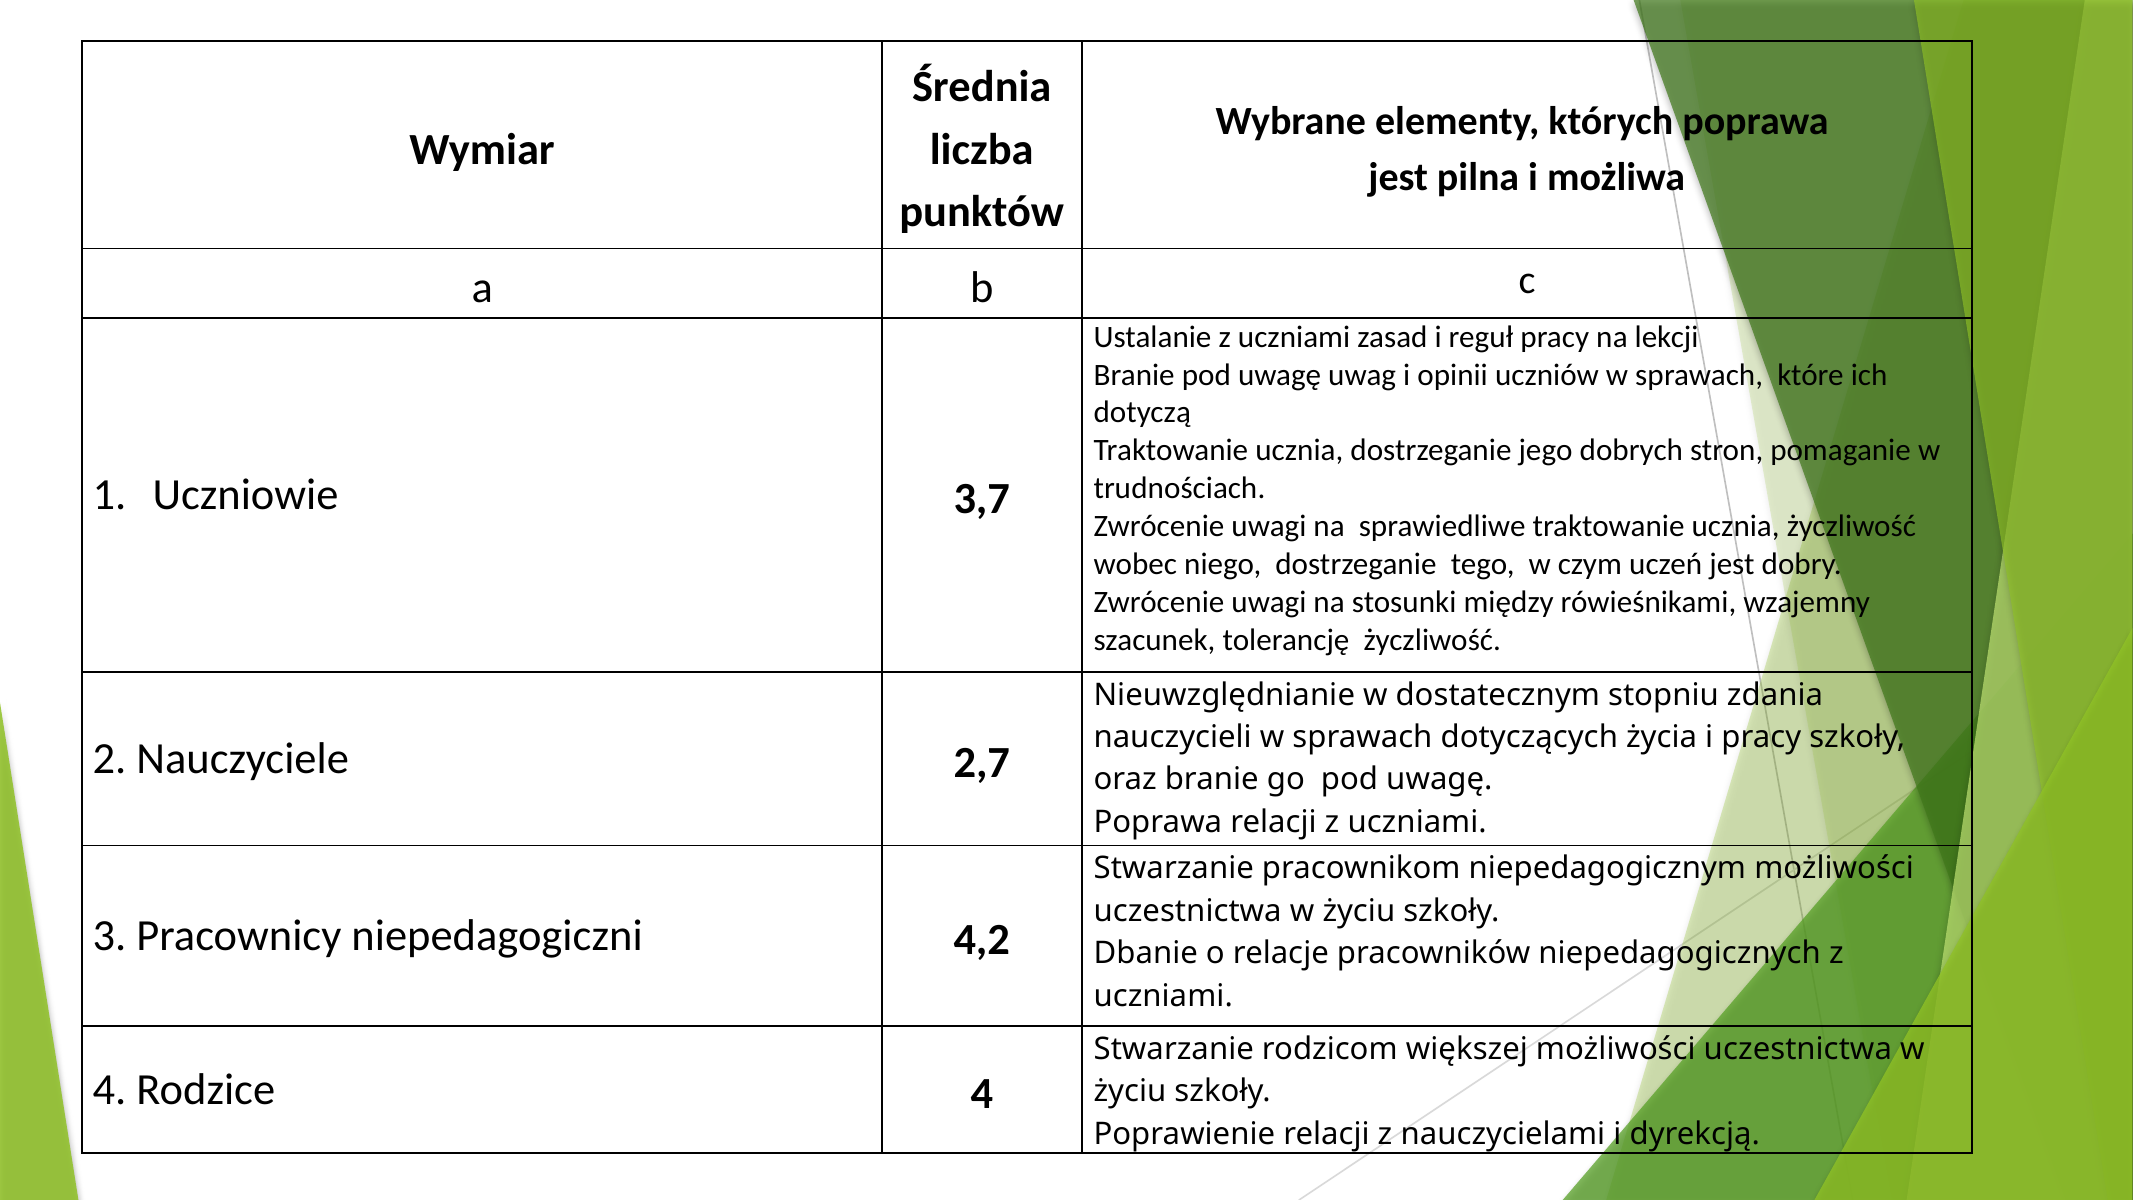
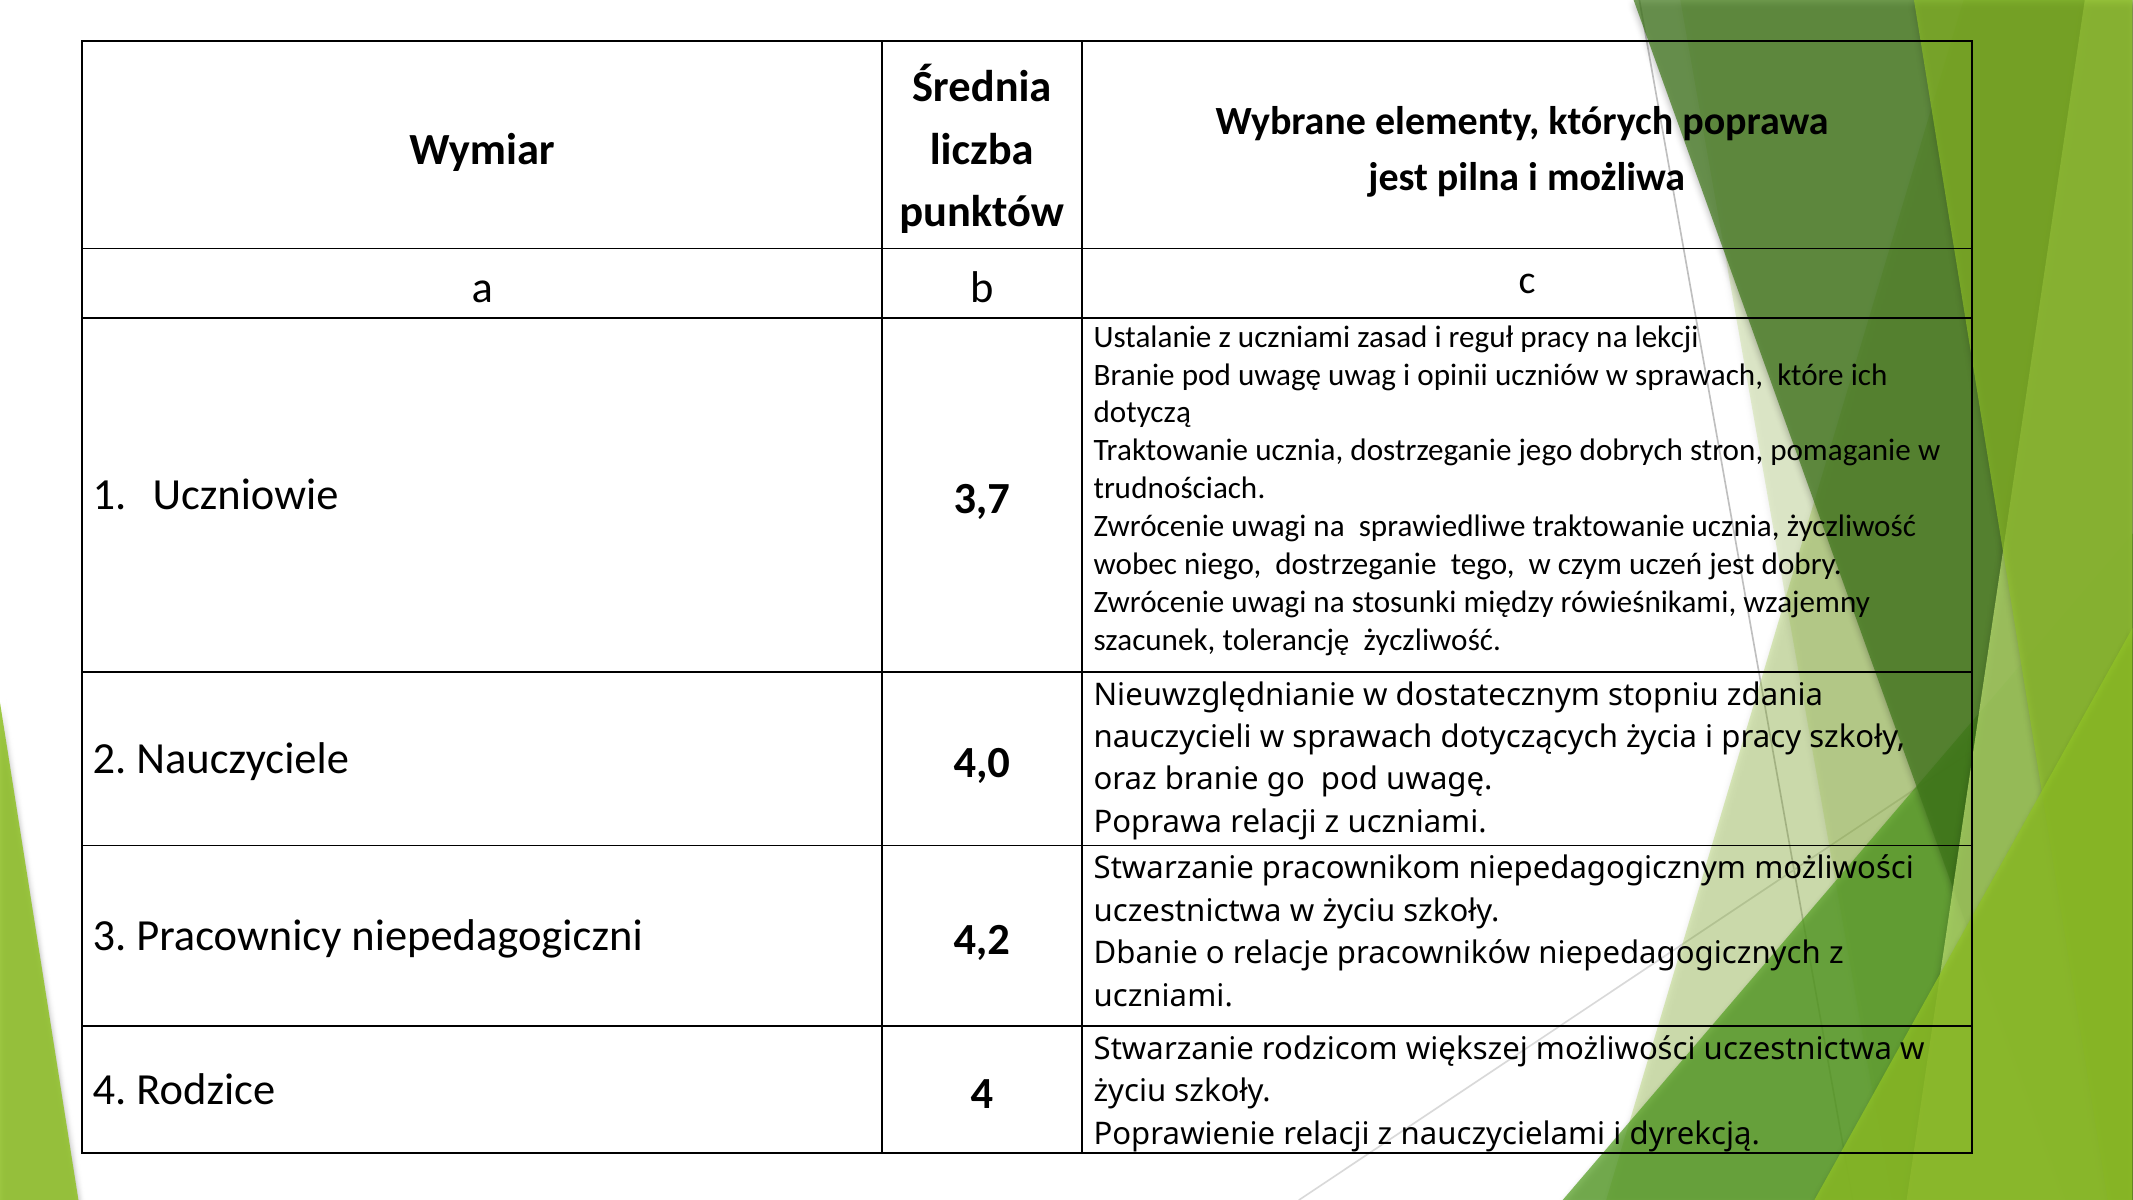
2,7: 2,7 -> 4,0
